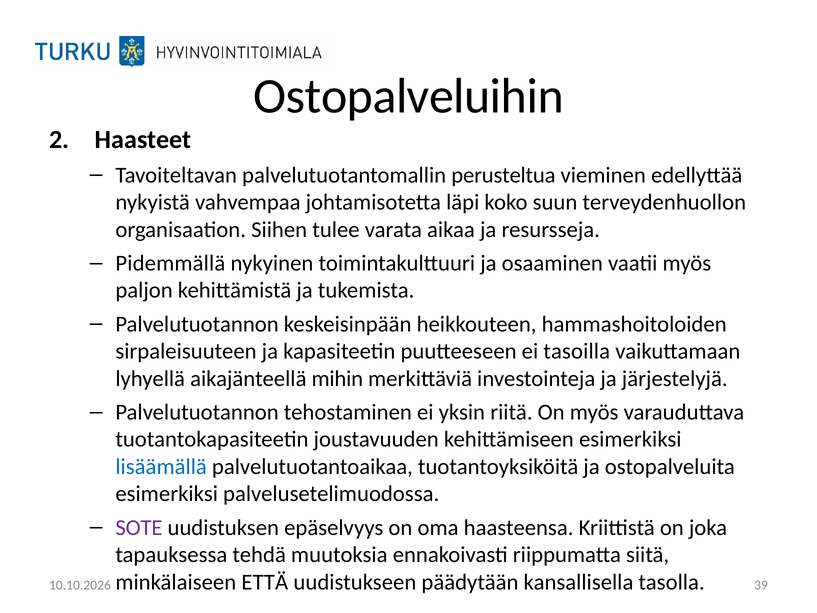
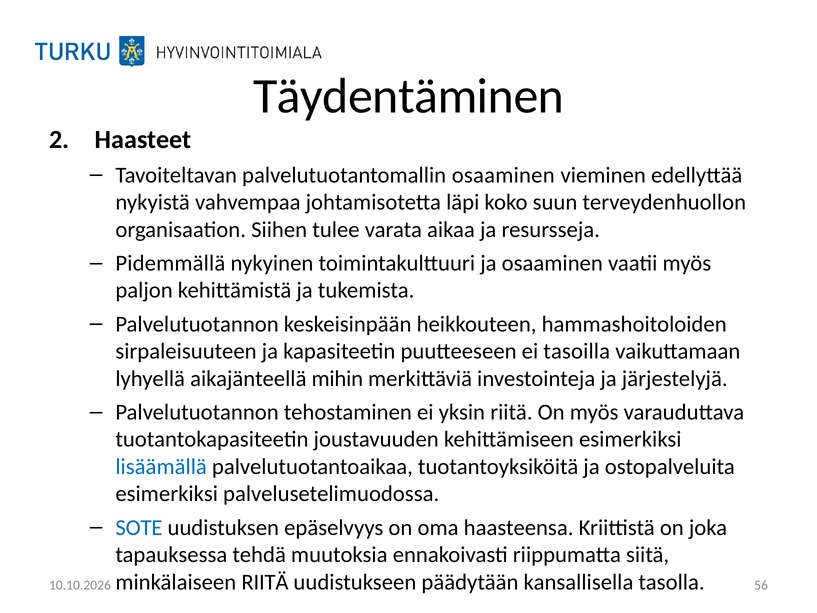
Ostopalveluihin: Ostopalveluihin -> Täydentäminen
palvelutuotantomallin perusteltua: perusteltua -> osaaminen
SOTE colour: purple -> blue
minkälaiseen ETTÄ: ETTÄ -> RIITÄ
39: 39 -> 56
